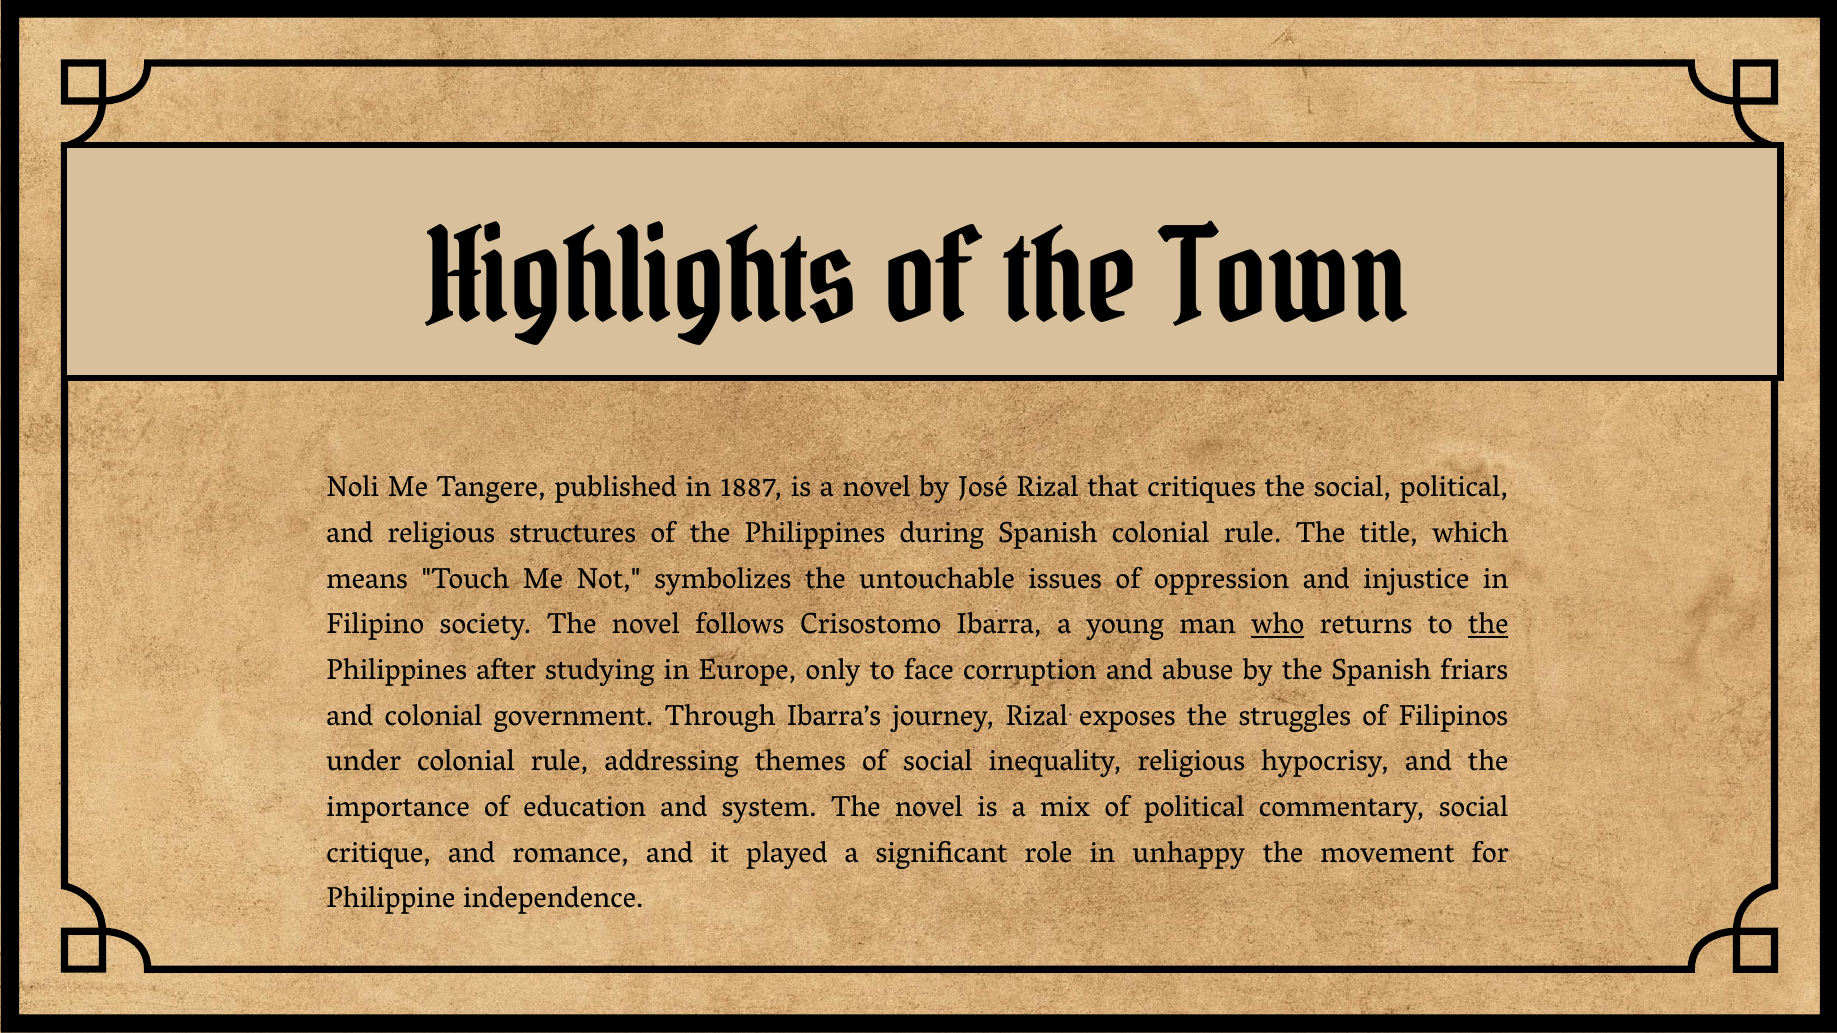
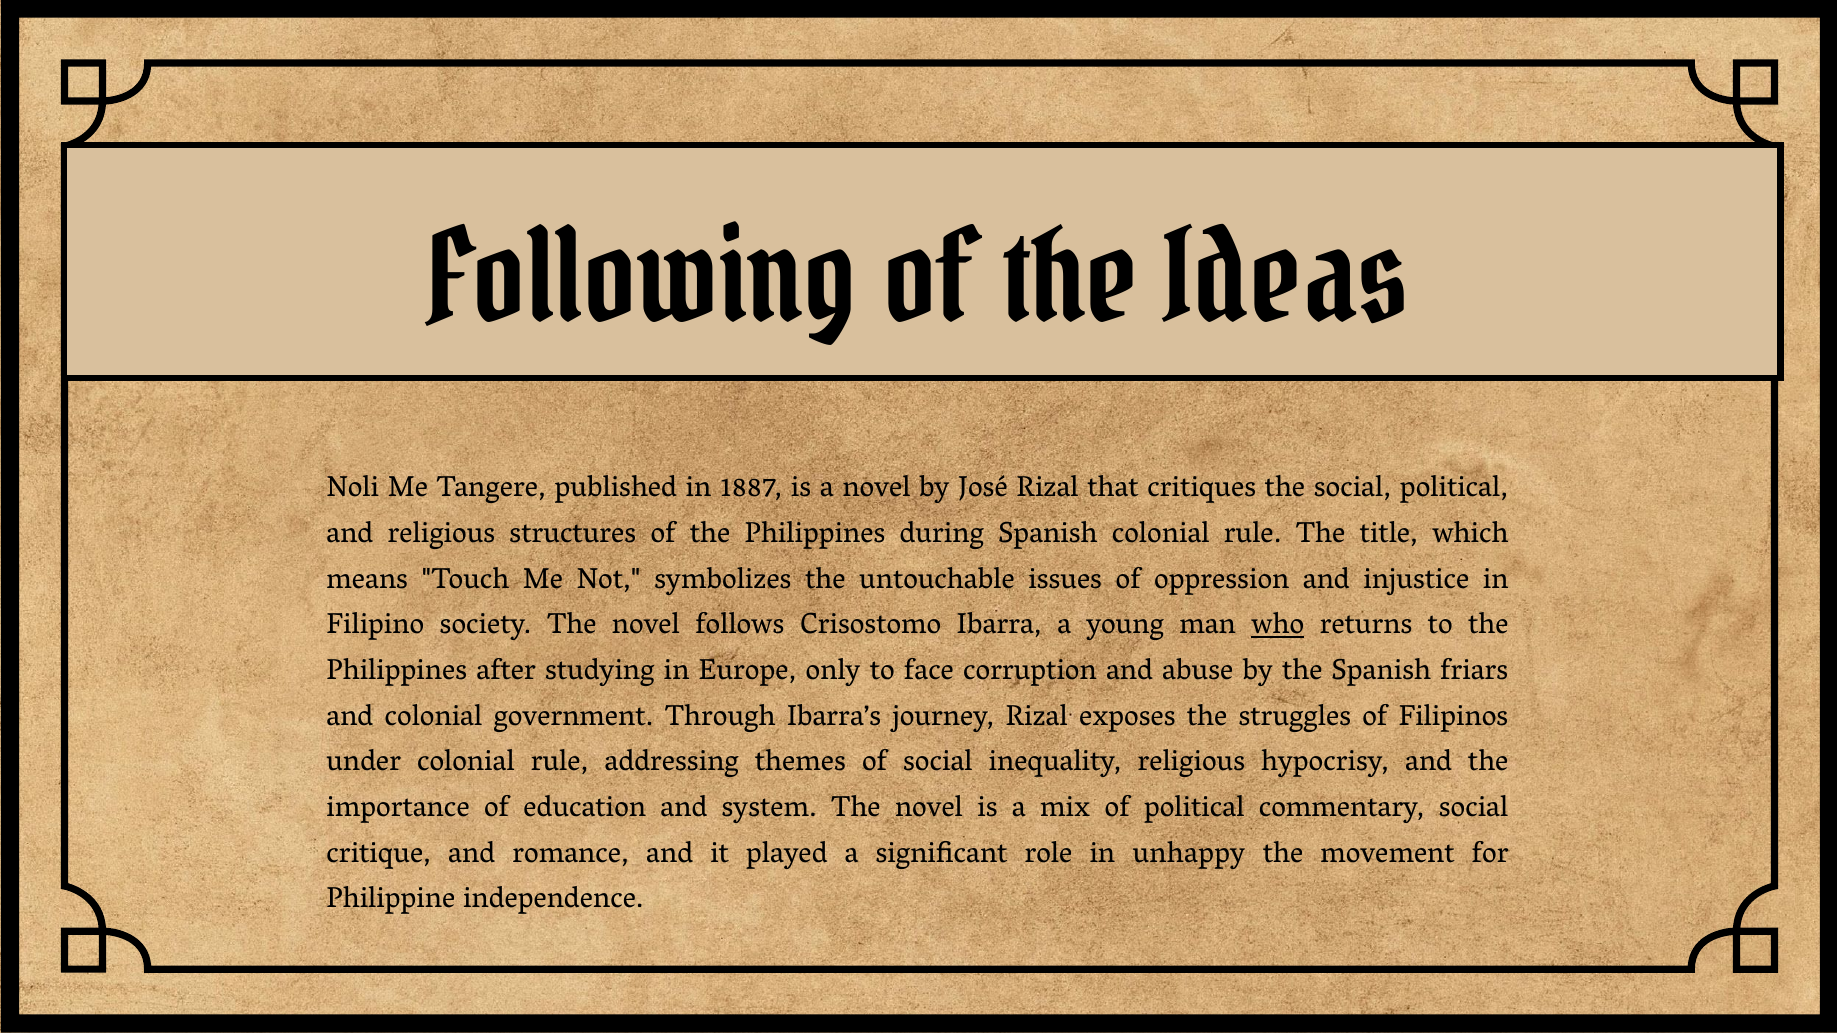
Highlights: Highlights -> Following
Town: Town -> Ideas
the at (1488, 624) underline: present -> none
